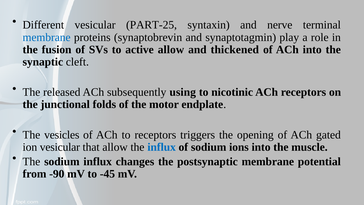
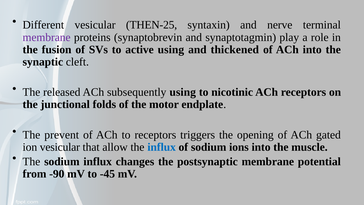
PART-25: PART-25 -> THEN-25
membrane at (47, 37) colour: blue -> purple
active allow: allow -> using
vesicles: vesicles -> prevent
